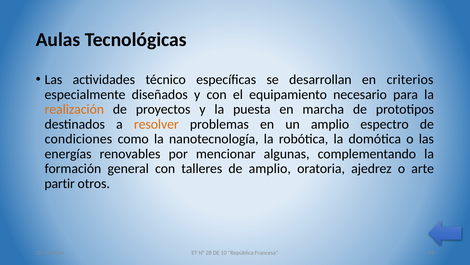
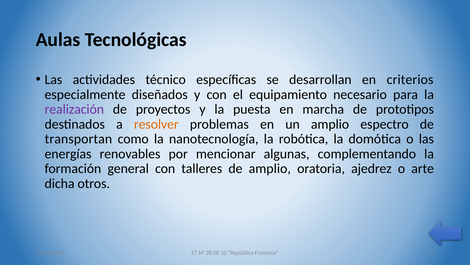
realización colour: orange -> purple
condiciones: condiciones -> transportan
partir: partir -> dicha
